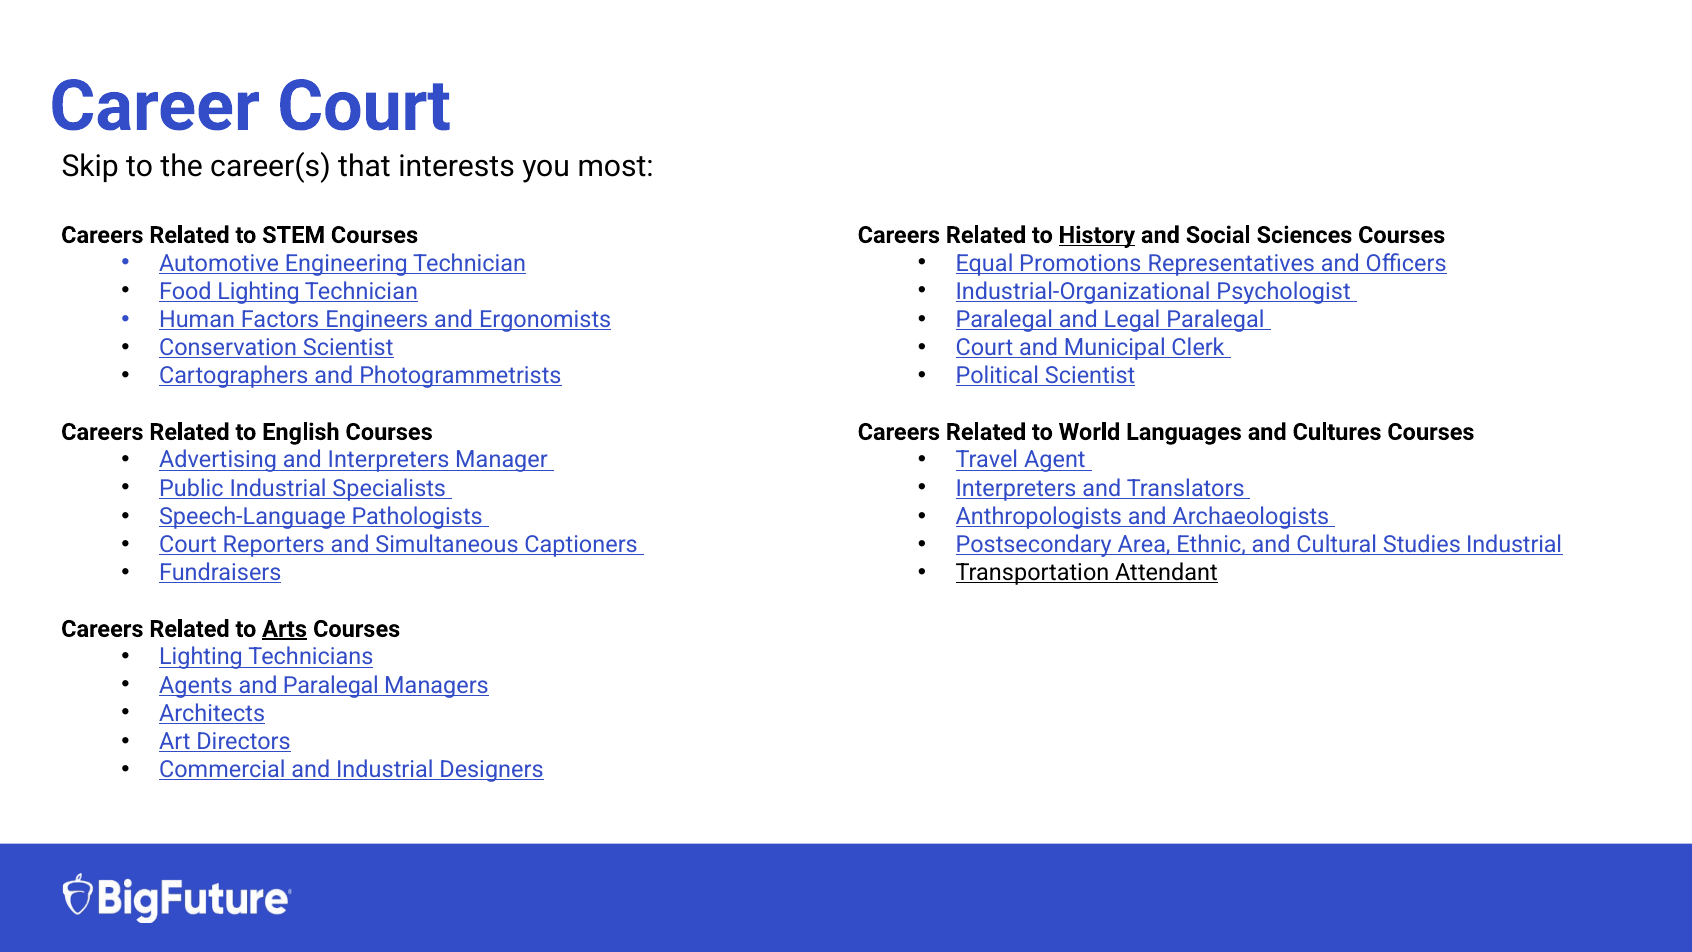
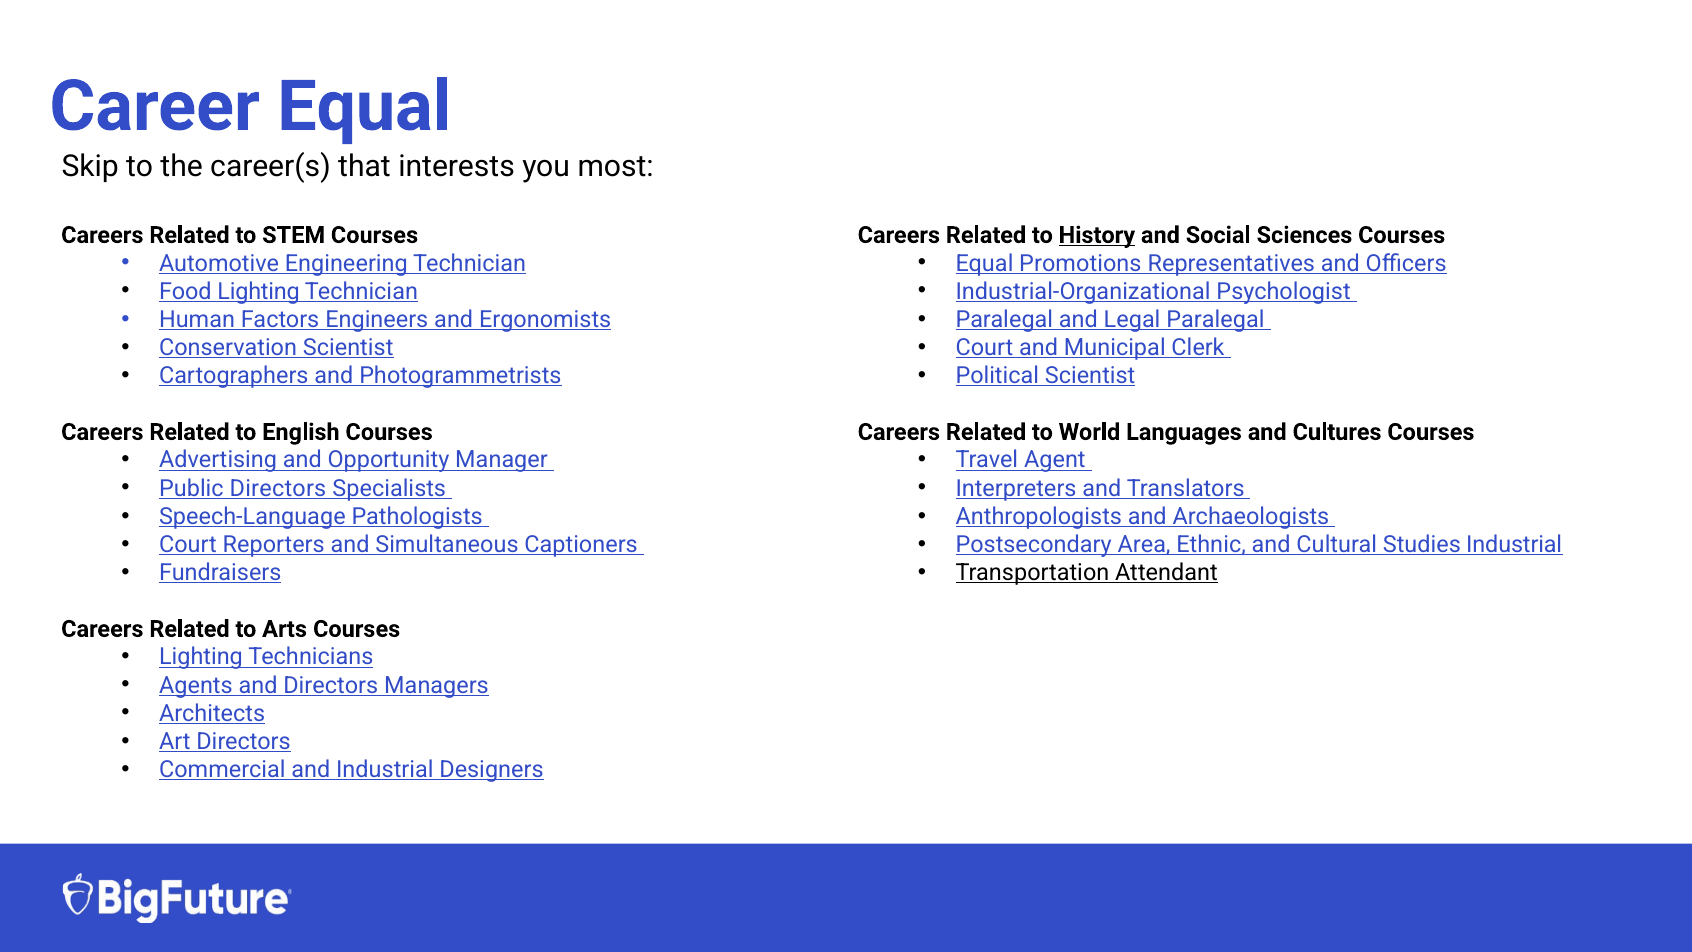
Career Court: Court -> Equal
and Interpreters: Interpreters -> Opportunity
Public Industrial: Industrial -> Directors
Arts underline: present -> none
and Paralegal: Paralegal -> Directors
